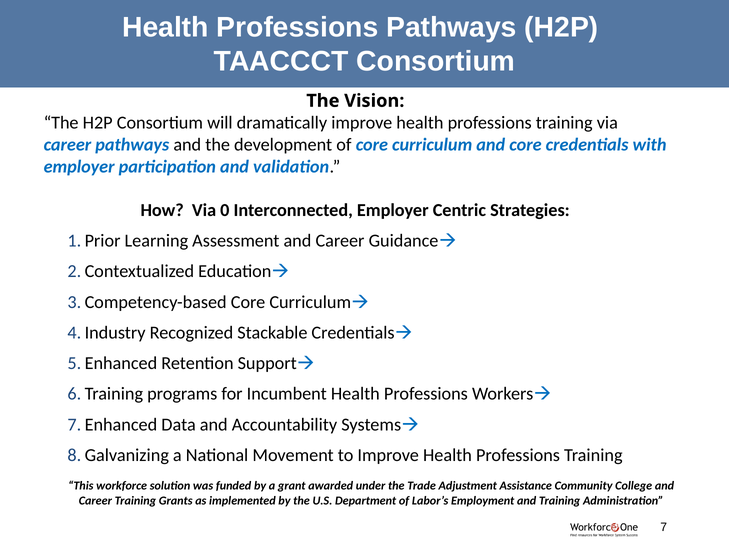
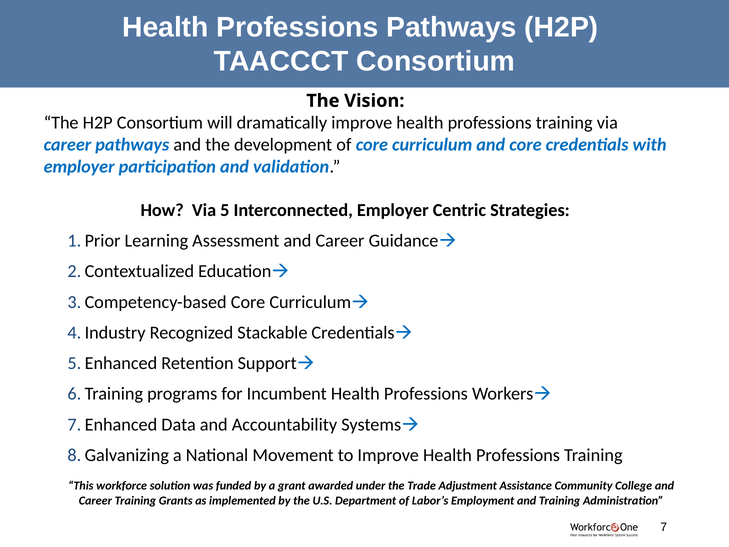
0: 0 -> 5
